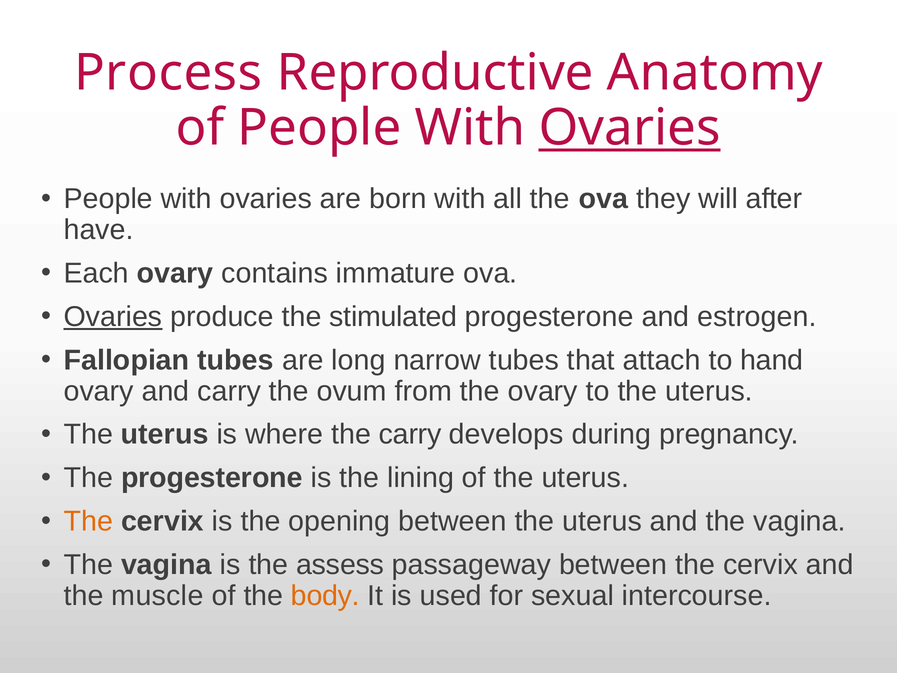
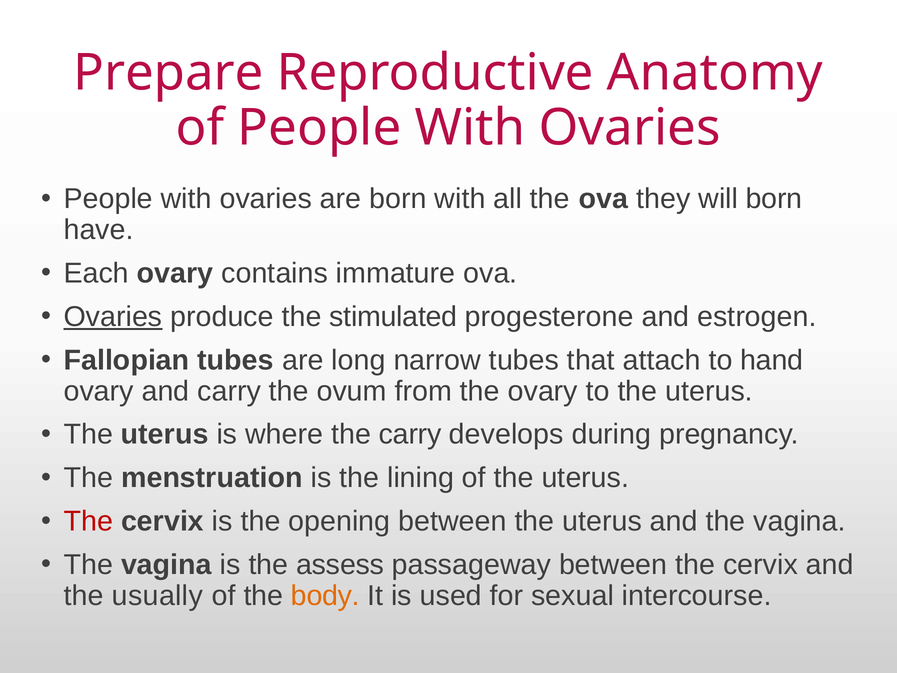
Process: Process -> Prepare
Ovaries at (630, 128) underline: present -> none
will after: after -> born
The progesterone: progesterone -> menstruation
The at (88, 521) colour: orange -> red
muscle: muscle -> usually
